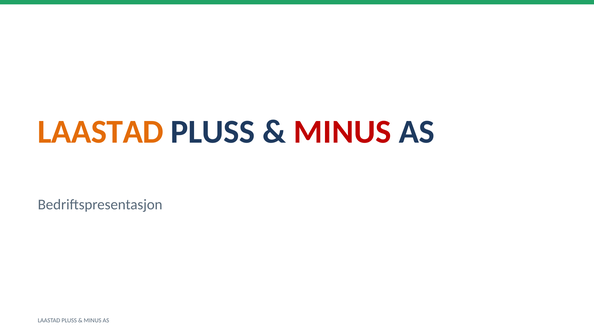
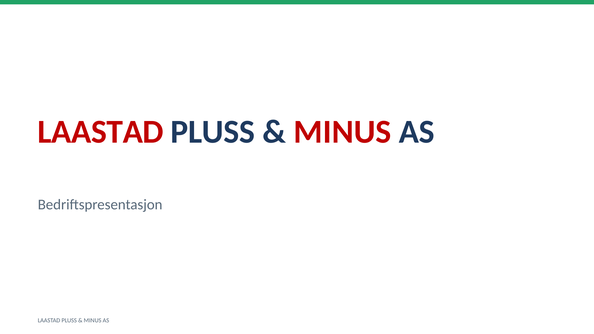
LAASTAD at (101, 132) colour: orange -> red
